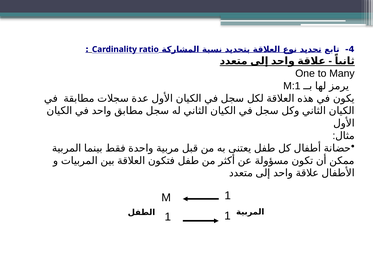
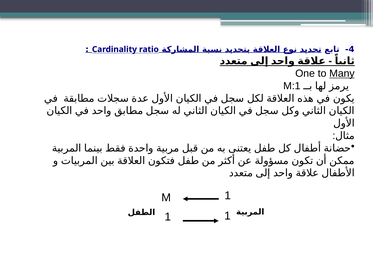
Many underline: none -> present
